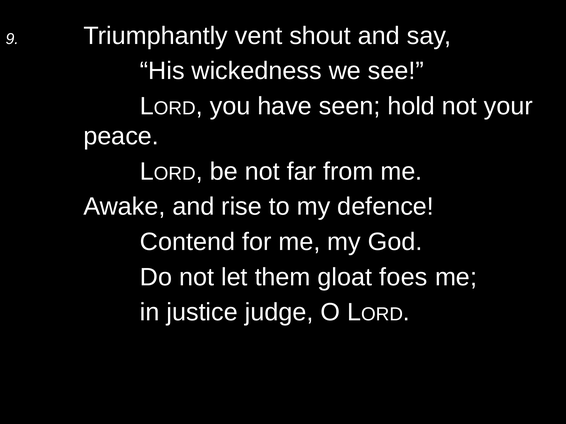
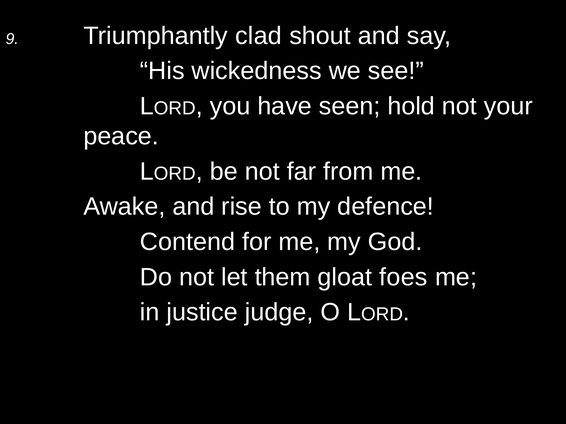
vent: vent -> clad
